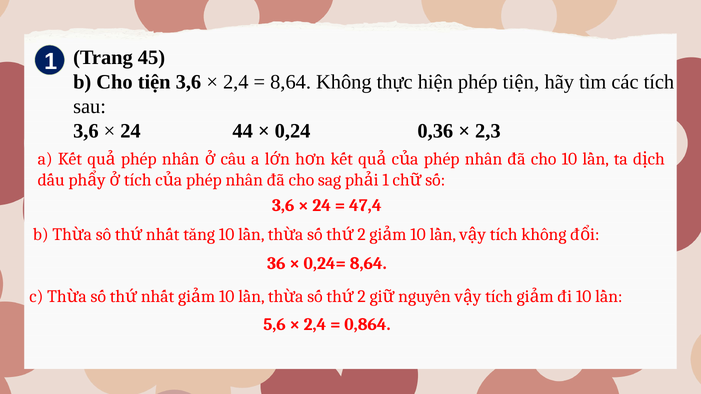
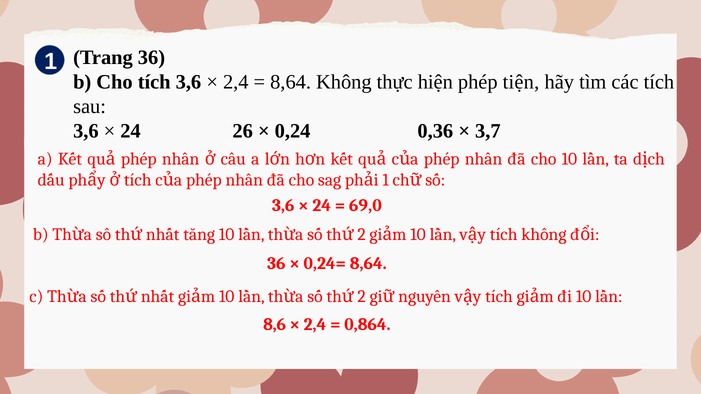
Trang 45: 45 -> 36
Cho tiện: tiện -> tích
44: 44 -> 26
2,3: 2,3 -> 3,7
47,4: 47,4 -> 69,0
5,6: 5,6 -> 8,6
